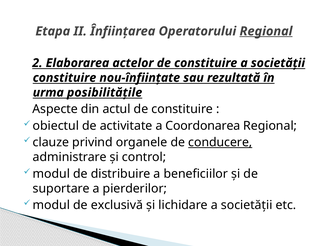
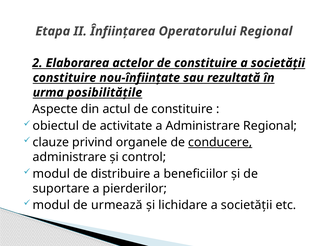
Regional at (266, 31) underline: present -> none
a Coordonarea: Coordonarea -> Administrare
exclusivă: exclusivă -> urmează
